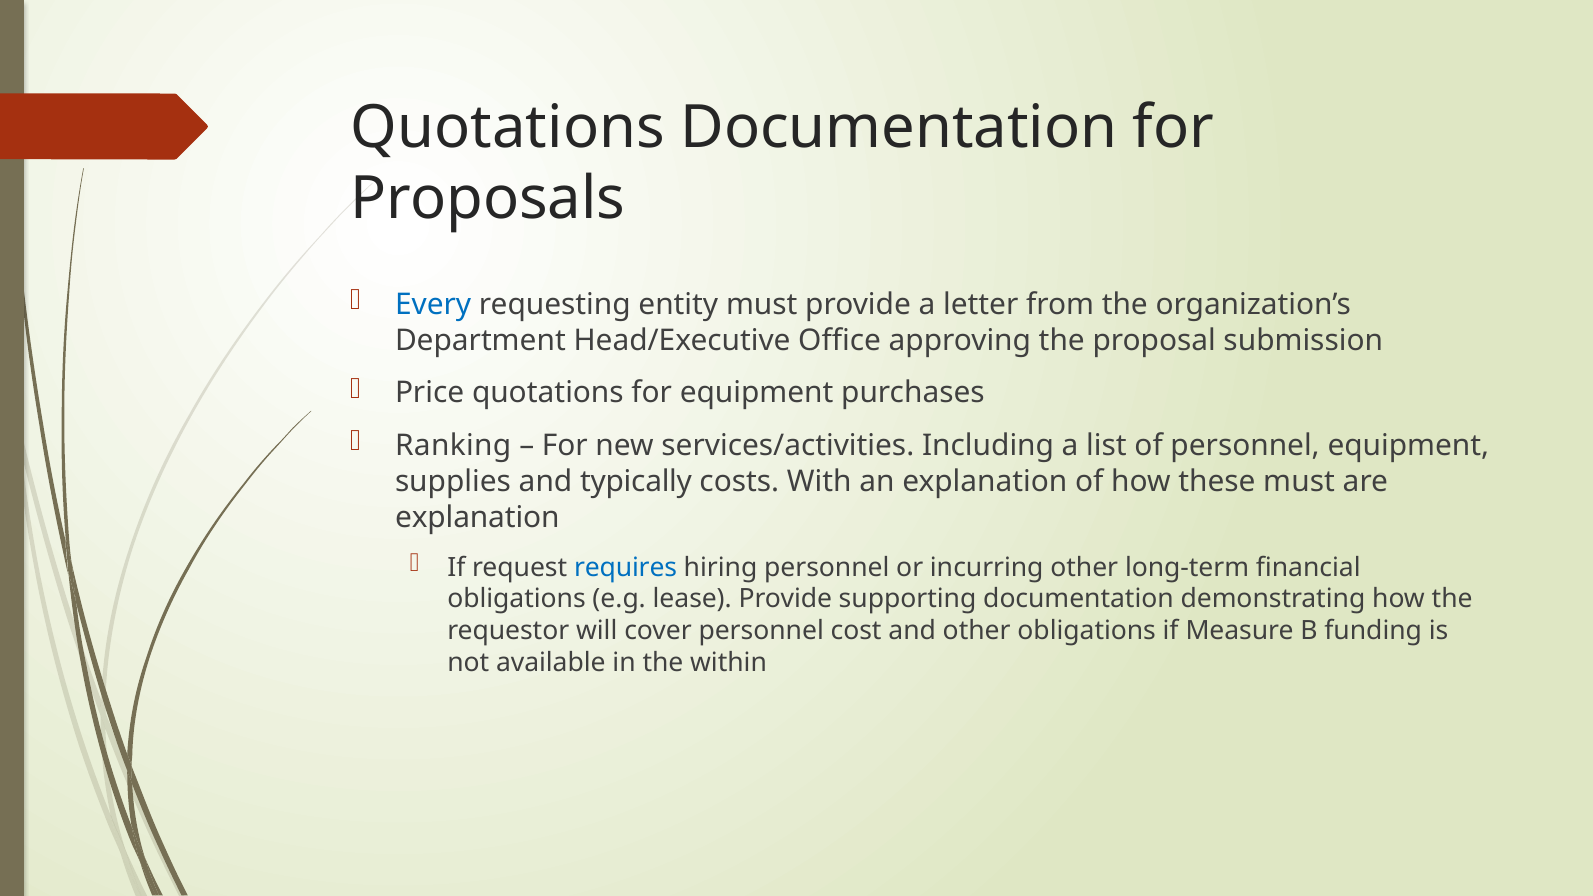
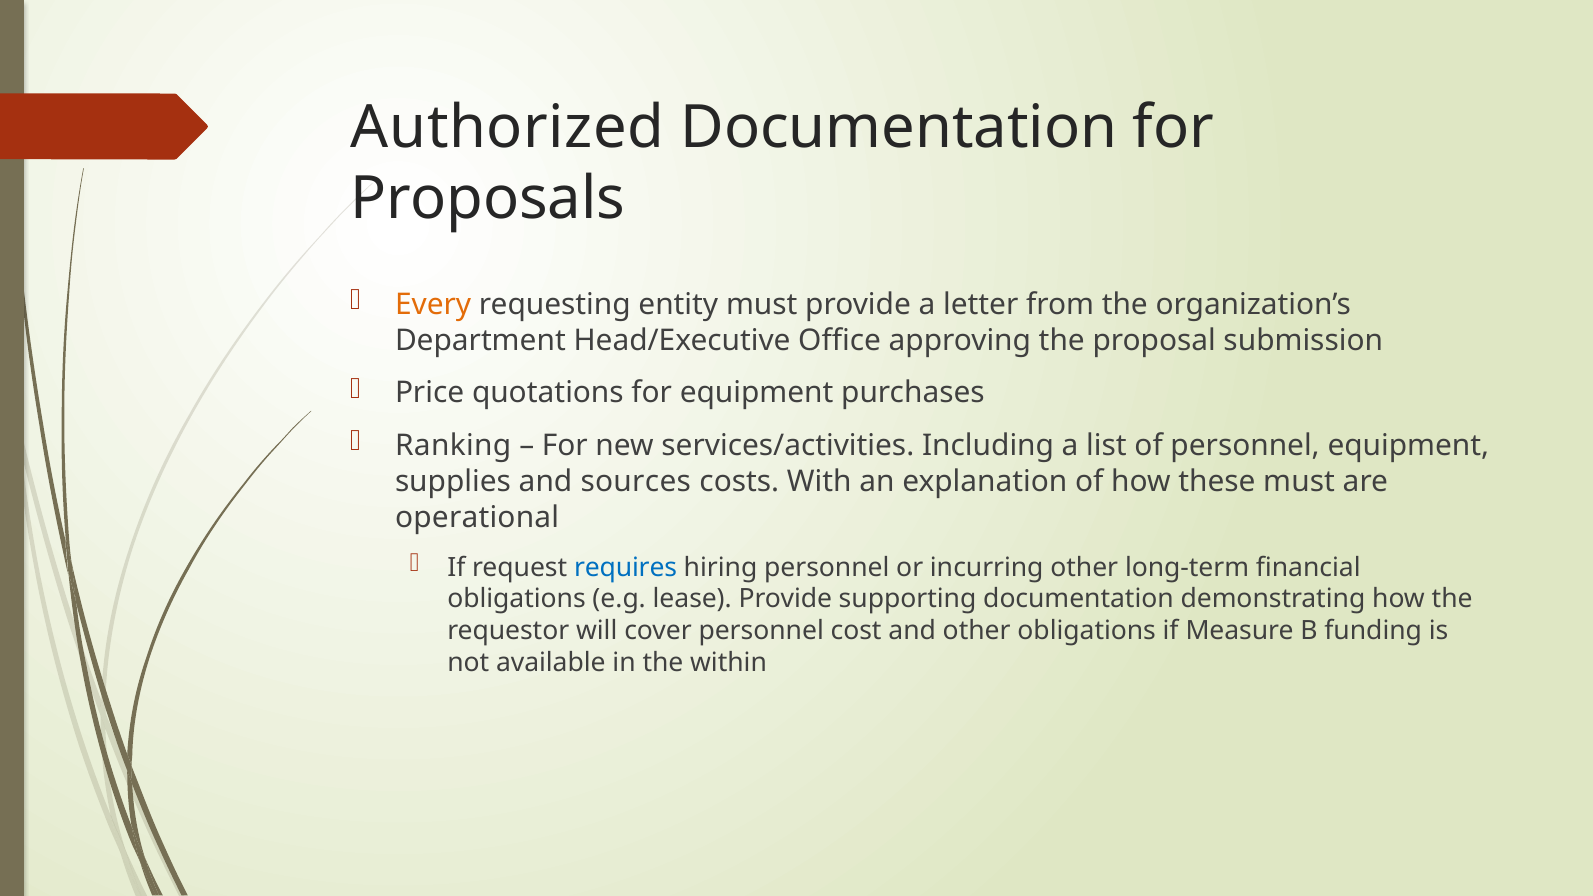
Quotations at (508, 128): Quotations -> Authorized
Every colour: blue -> orange
typically: typically -> sources
explanation at (477, 517): explanation -> operational
